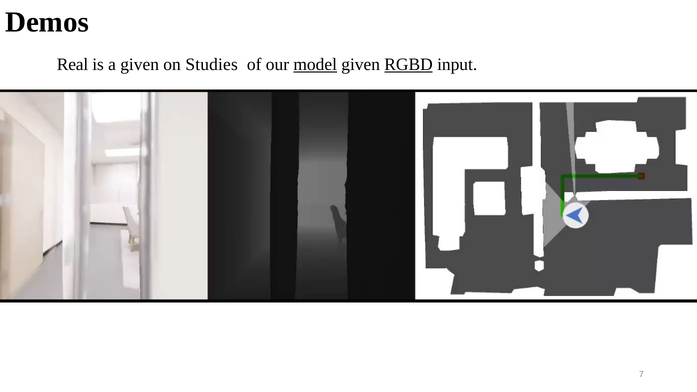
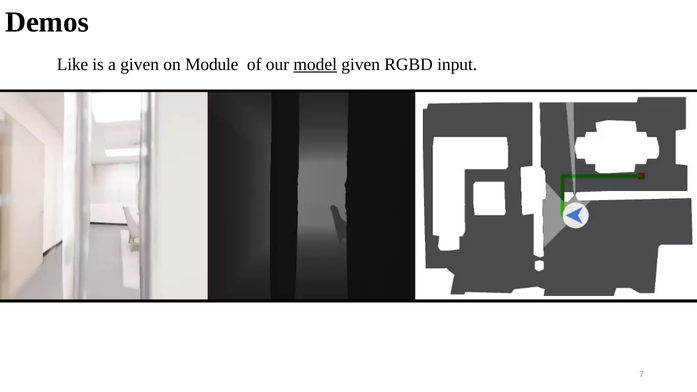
Real: Real -> Like
Studies: Studies -> Module
RGBD underline: present -> none
